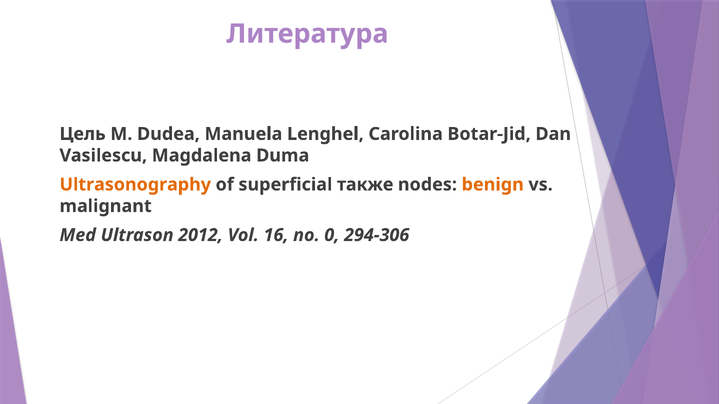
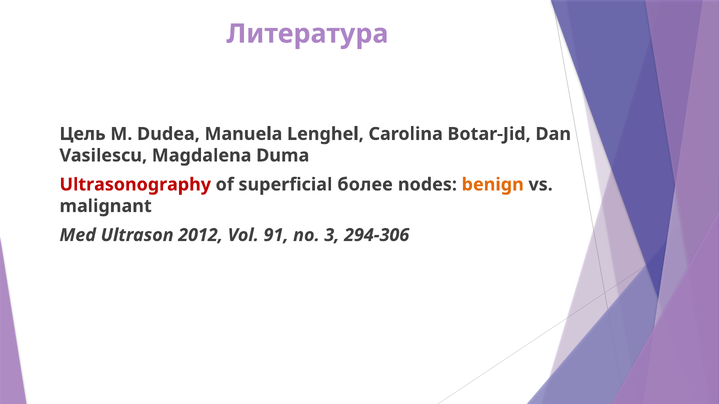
Ultrasonography colour: orange -> red
также: также -> более
16: 16 -> 91
0: 0 -> 3
